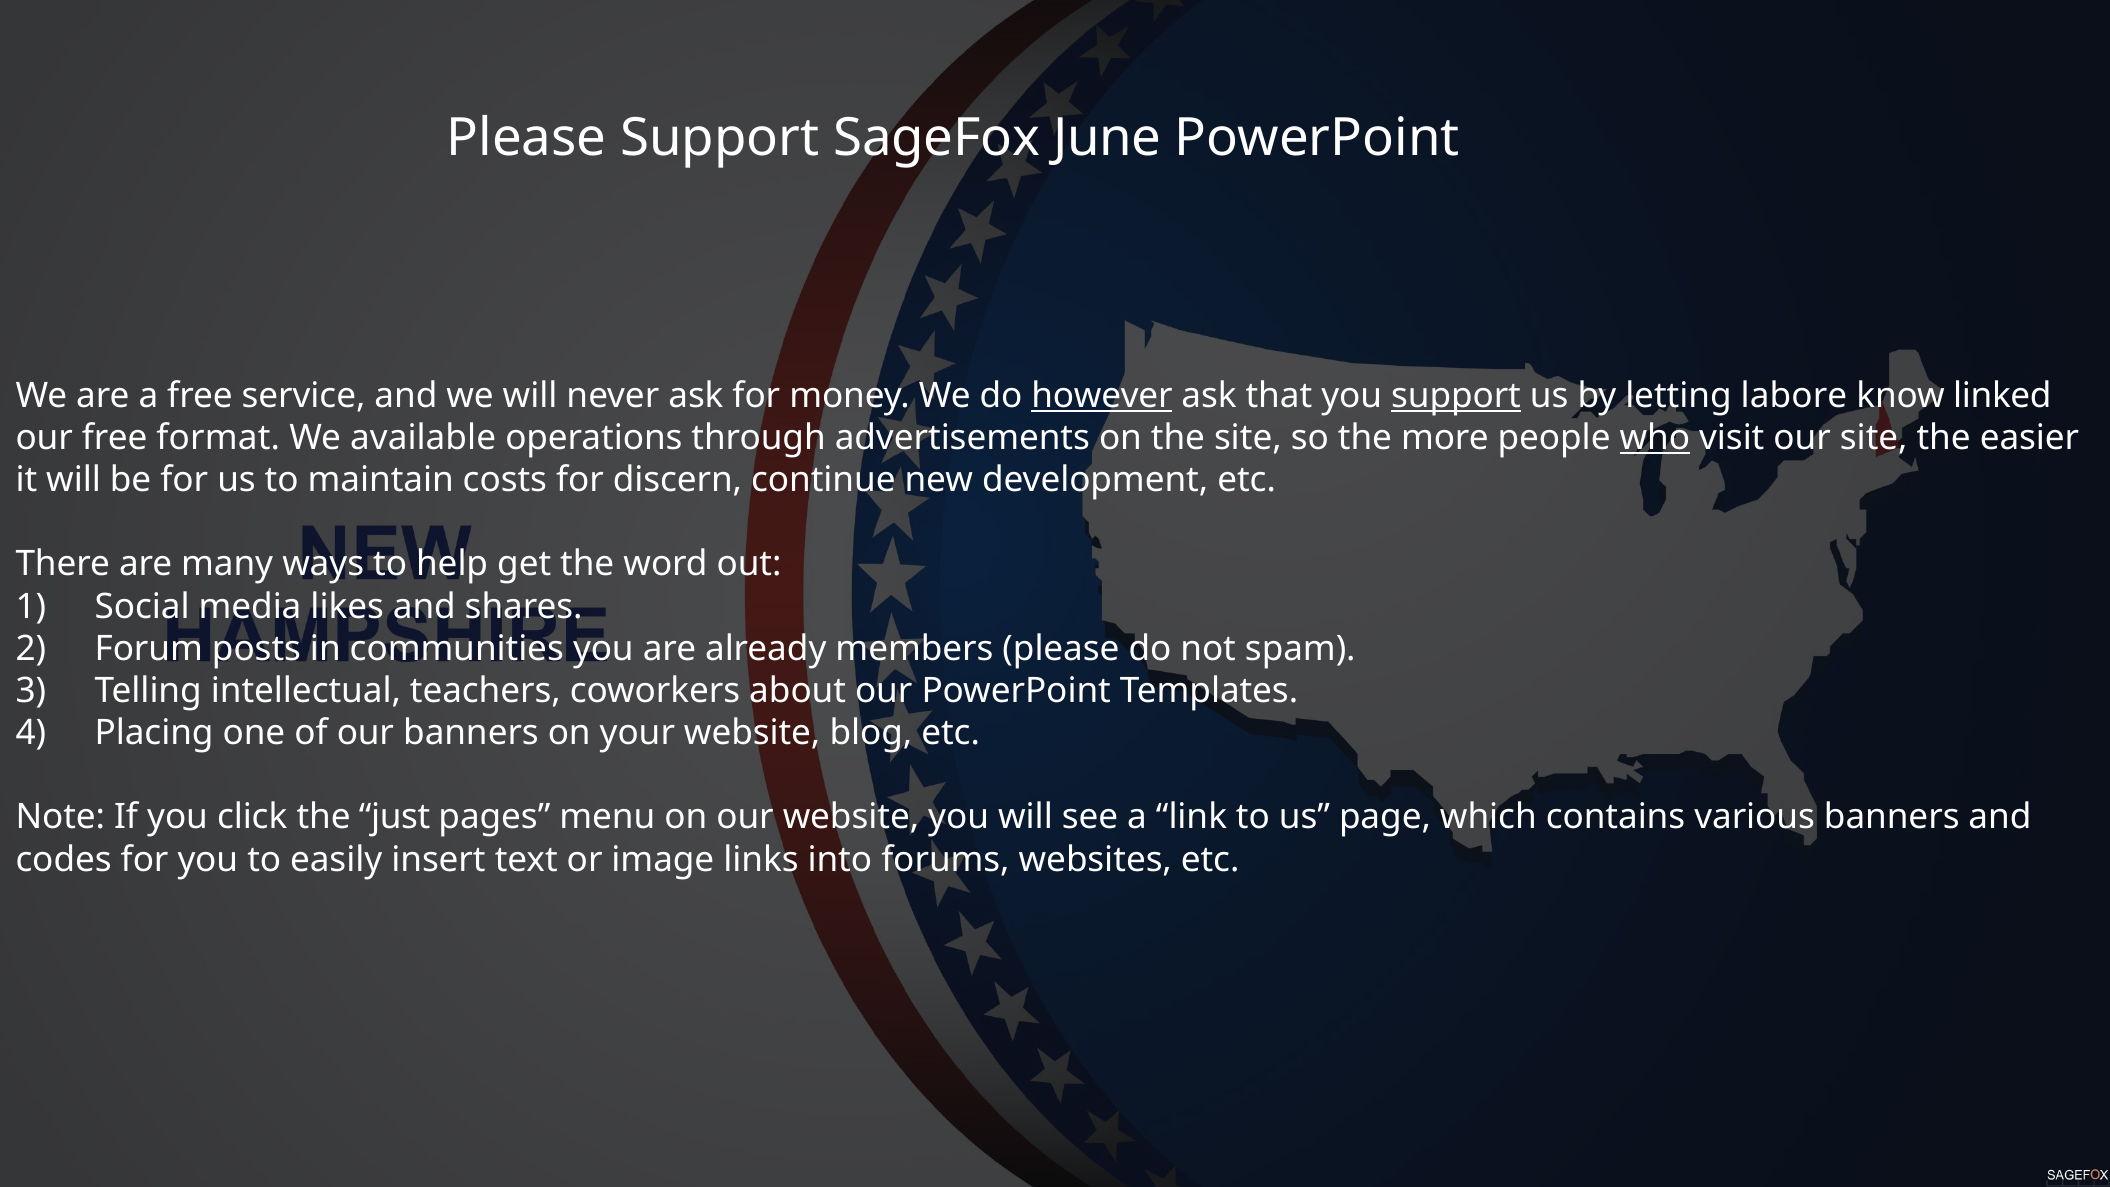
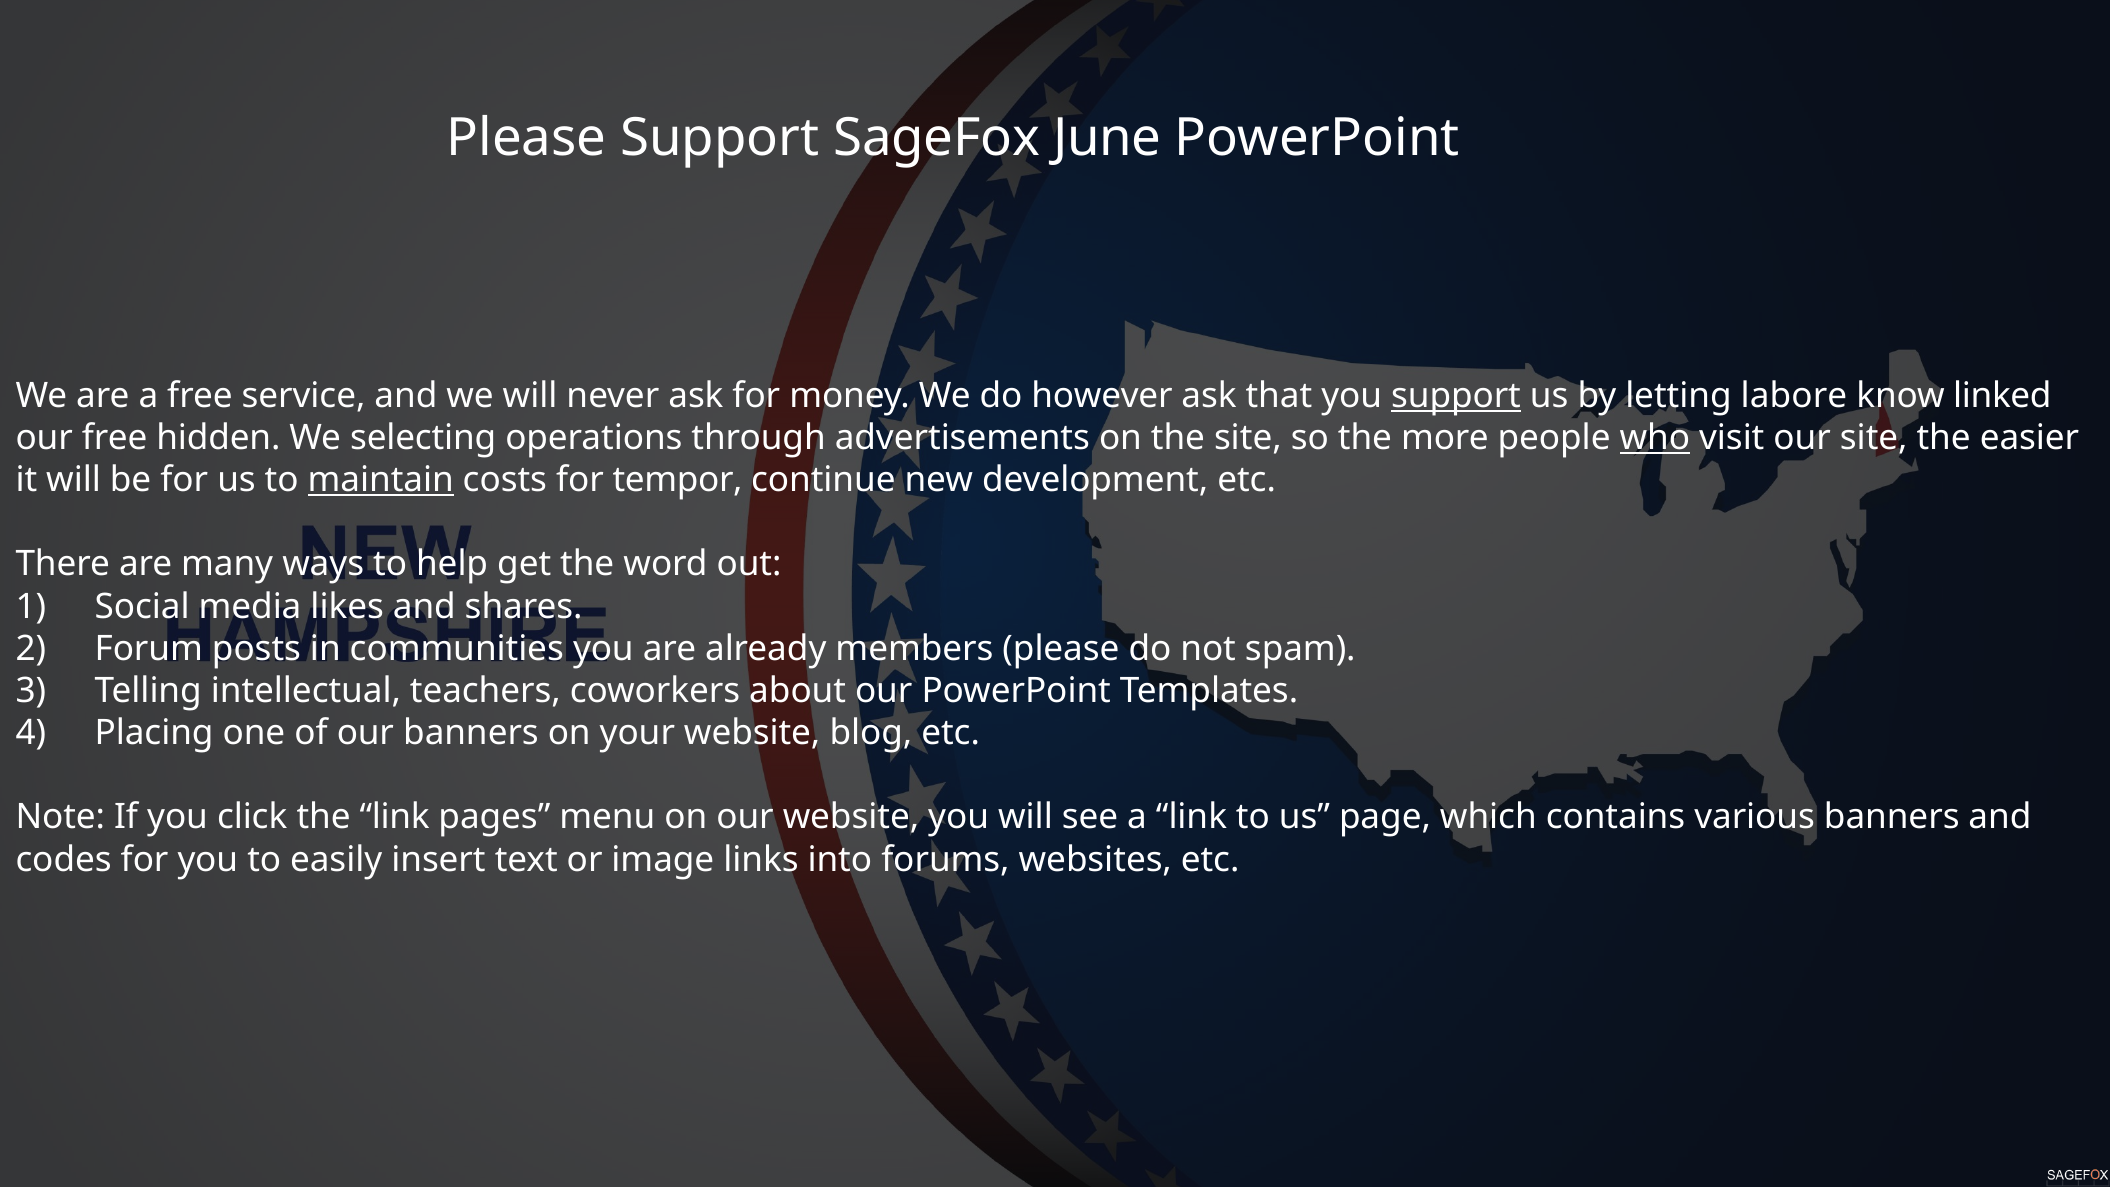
however underline: present -> none
format: format -> hidden
available: available -> selecting
maintain underline: none -> present
discern: discern -> tempor
the just: just -> link
